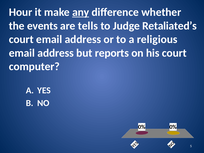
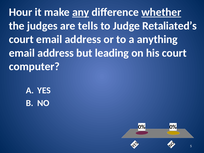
whether underline: none -> present
events: events -> judges
religious: religious -> anything
reports: reports -> leading
